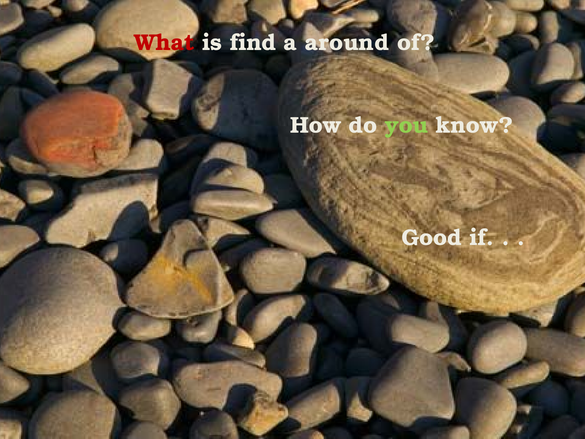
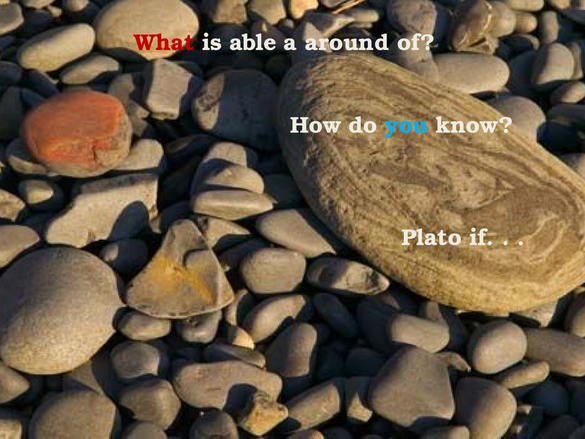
find: find -> able
you colour: light green -> light blue
Good: Good -> Plato
